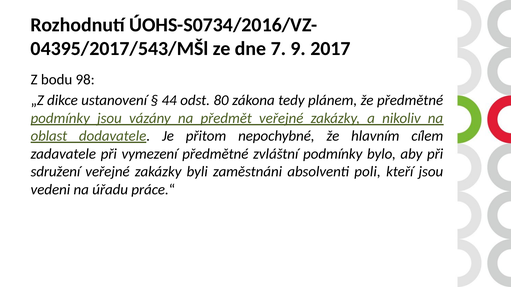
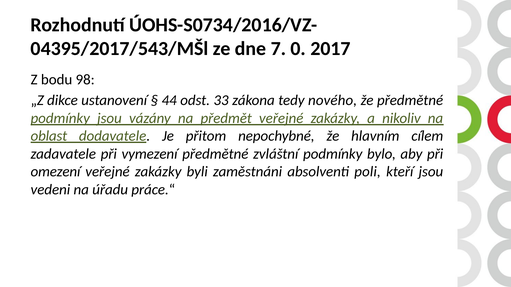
9: 9 -> 0
80: 80 -> 33
plánem: plánem -> nového
sdružení: sdružení -> omezení
